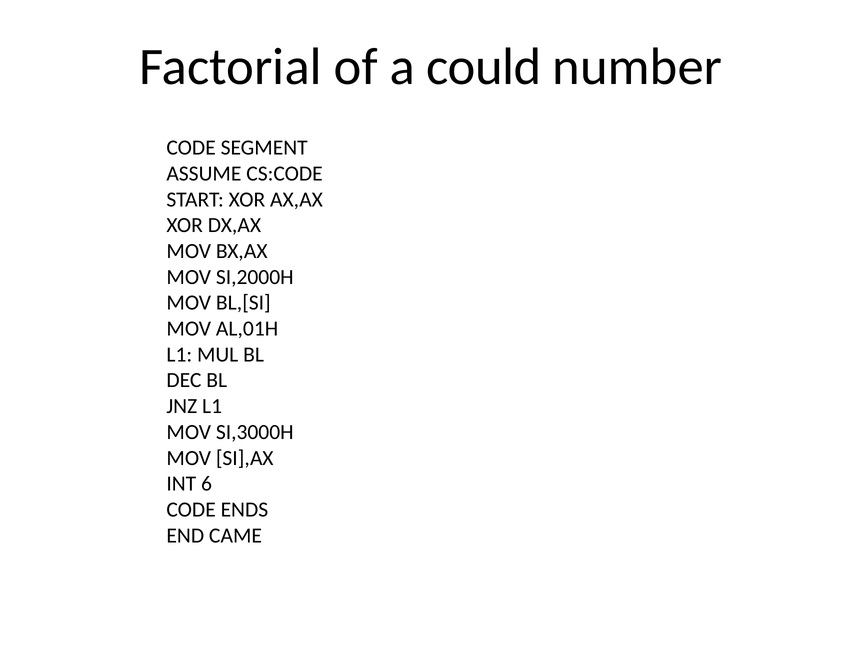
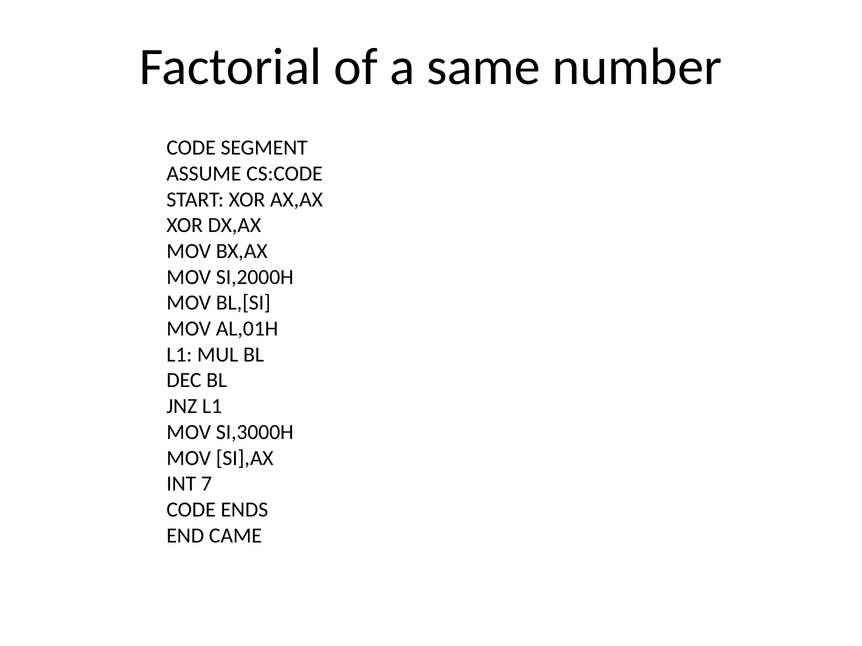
could: could -> same
6: 6 -> 7
